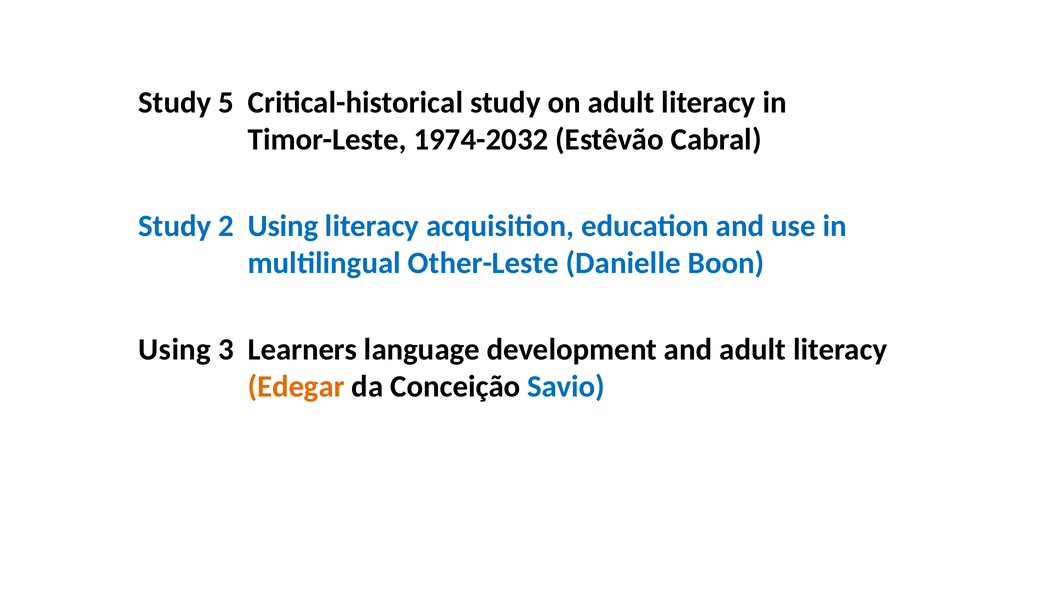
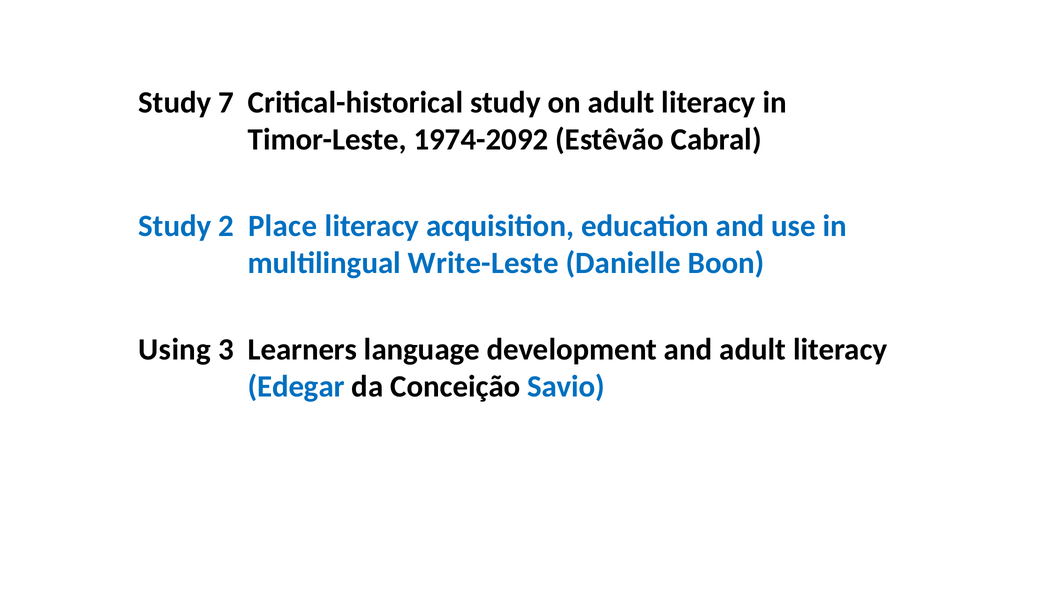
5: 5 -> 7
1974-2032: 1974-2032 -> 1974-2092
2 Using: Using -> Place
Other-Leste: Other-Leste -> Write-Leste
Edegar colour: orange -> blue
